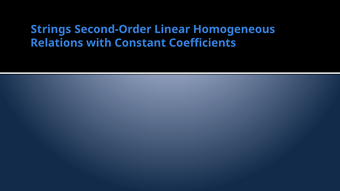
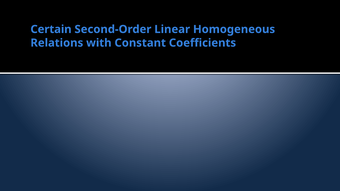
Strings: Strings -> Certain
